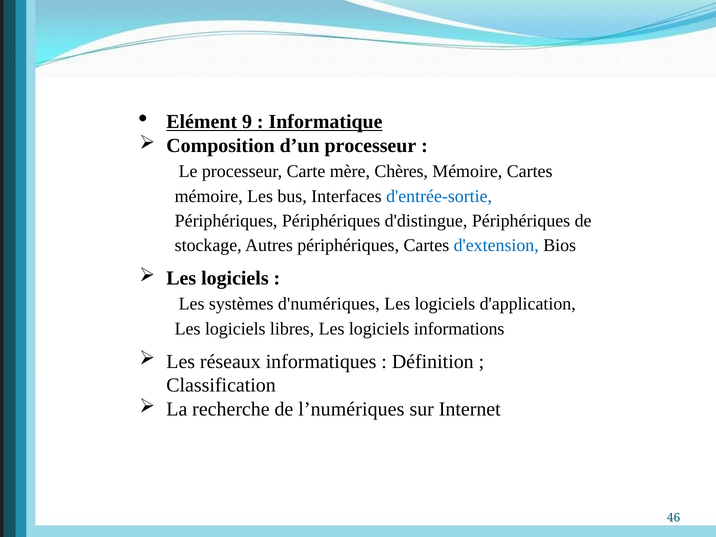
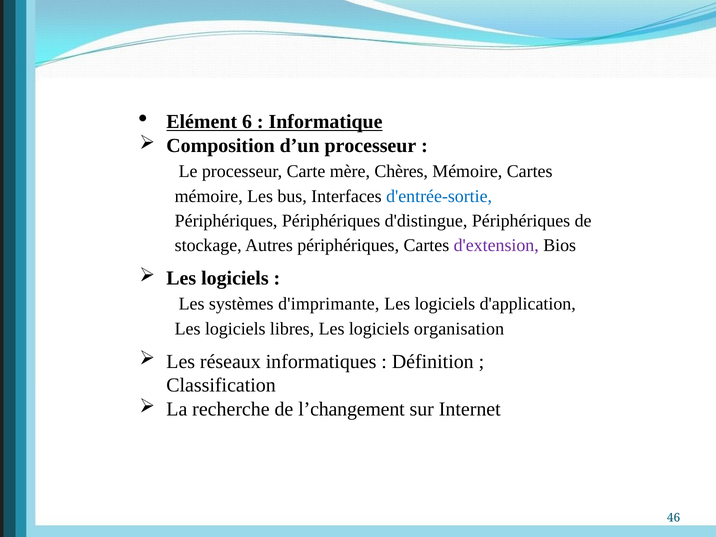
9: 9 -> 6
d'extension colour: blue -> purple
d'numériques: d'numériques -> d'imprimante
informations: informations -> organisation
l’numériques: l’numériques -> l’changement
